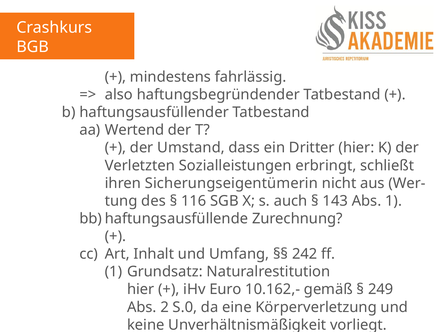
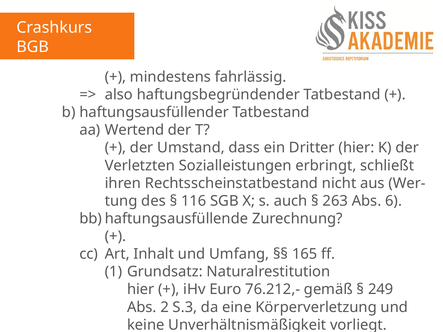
Sicherungseigentümerin: Sicherungseigentümerin -> Rechtsscheinstatbestand
143: 143 -> 263
Abs 1: 1 -> 6
242: 242 -> 165
10.162,-: 10.162,- -> 76.212,-
S.0: S.0 -> S.3
